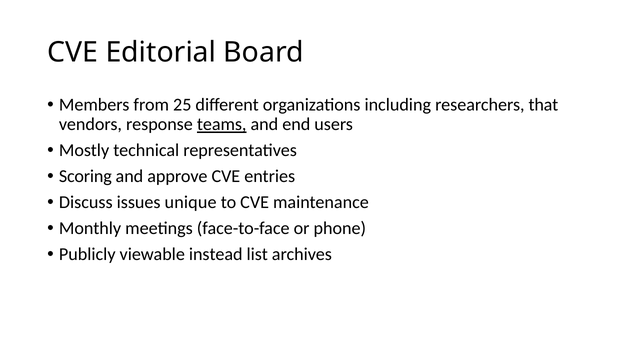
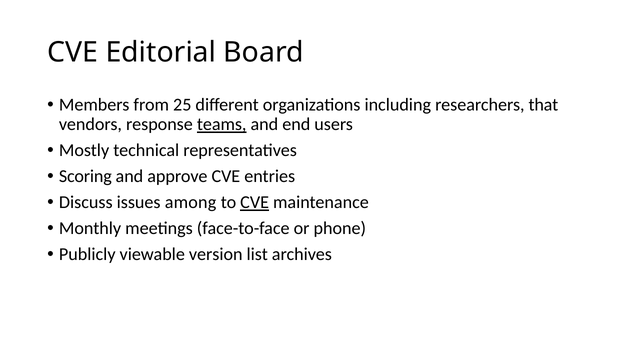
unique: unique -> among
CVE at (255, 203) underline: none -> present
instead: instead -> version
